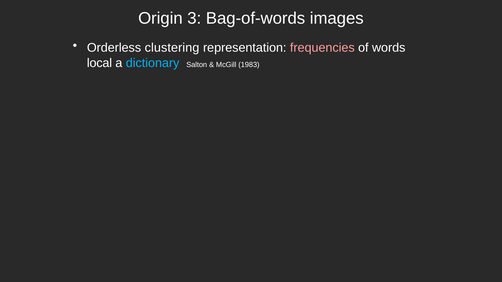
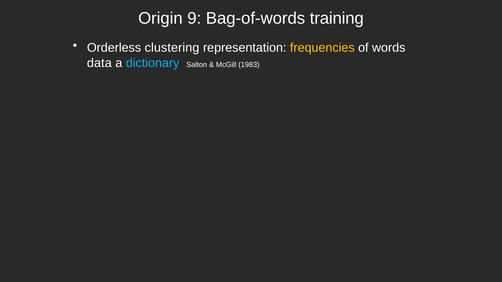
3: 3 -> 9
images: images -> training
frequencies colour: pink -> yellow
local: local -> data
